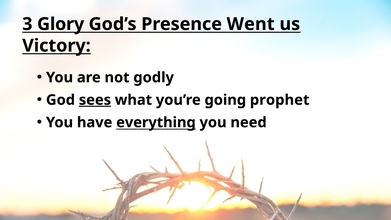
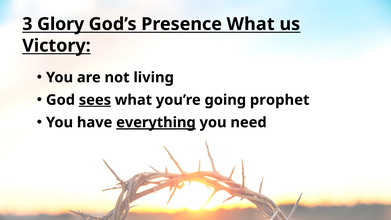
Presence Went: Went -> What
godly: godly -> living
everything underline: none -> present
